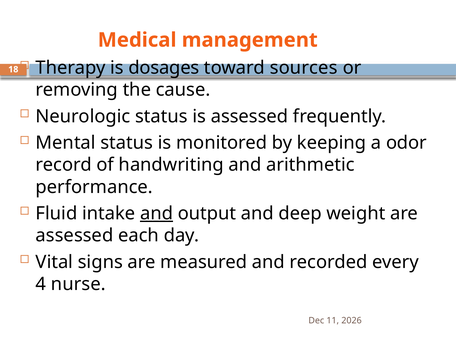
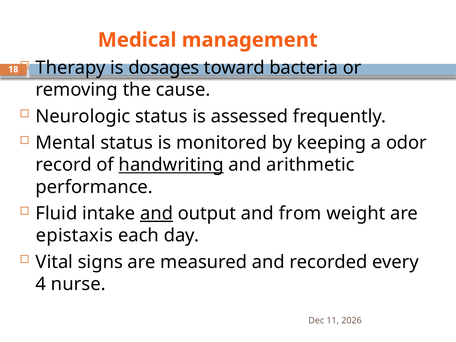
sources: sources -> bacteria
handwriting underline: none -> present
deep: deep -> from
assessed at (74, 236): assessed -> epistaxis
